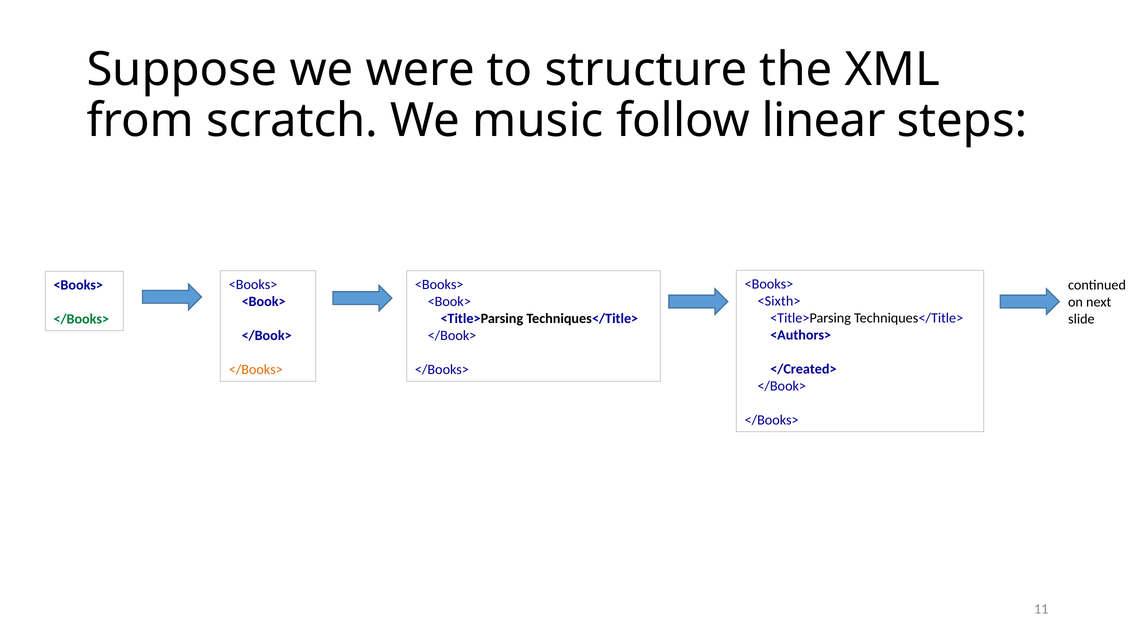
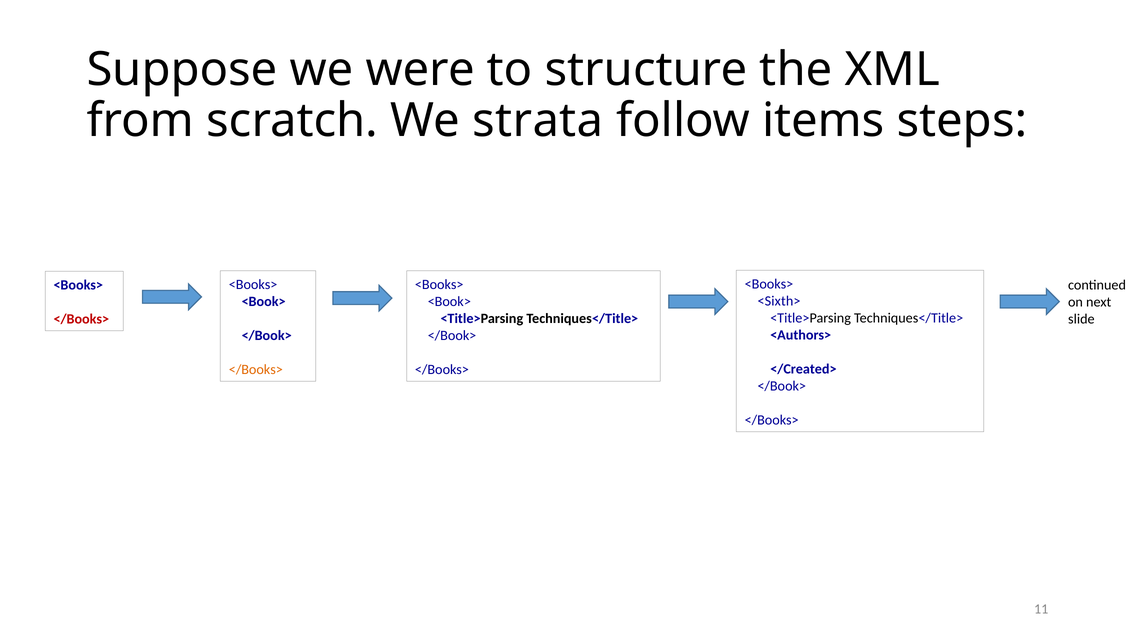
music: music -> strata
linear: linear -> items
</Books> at (81, 319) colour: green -> red
